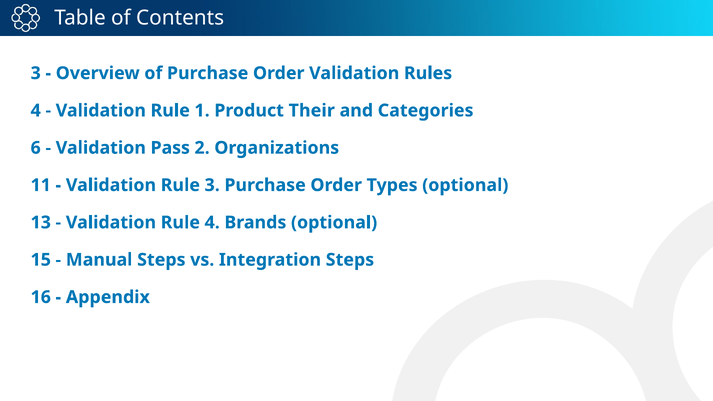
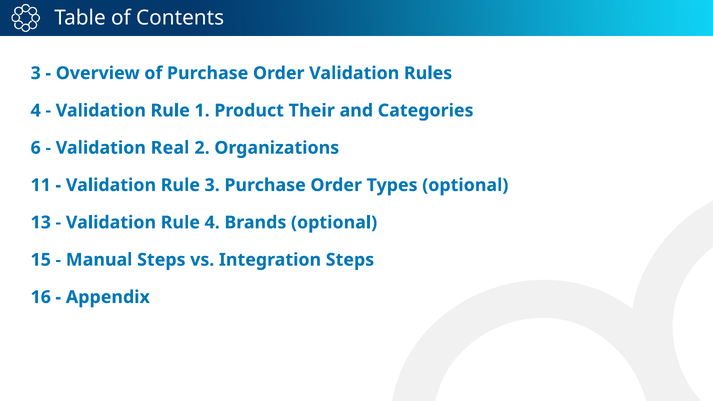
Pass: Pass -> Real
